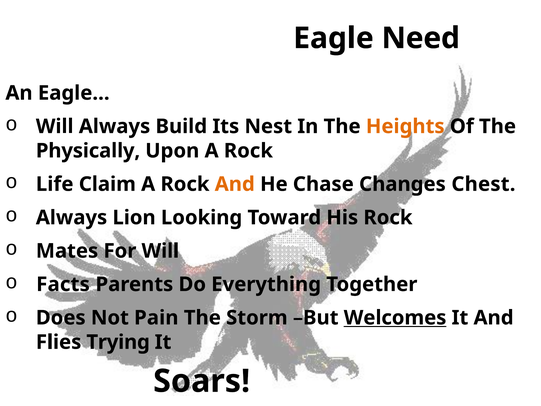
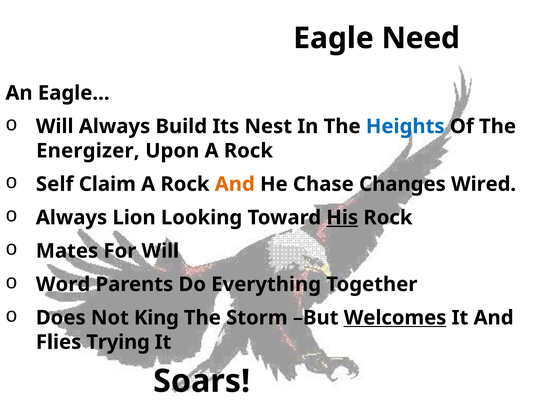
Heights colour: orange -> blue
Physically: Physically -> Energizer
Life: Life -> Self
Chest: Chest -> Wired
His underline: none -> present
Facts: Facts -> Word
Pain: Pain -> King
